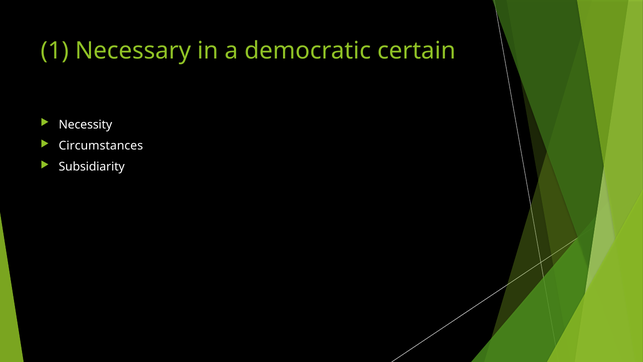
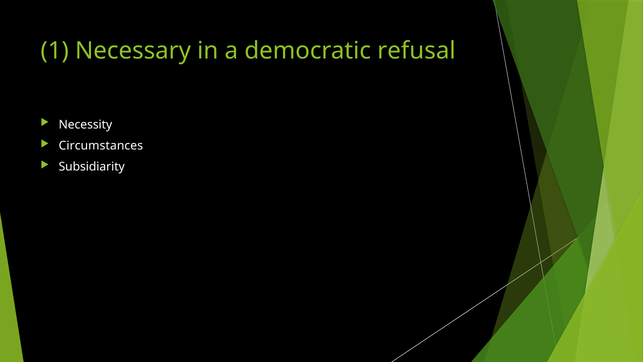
certain: certain -> refusal
